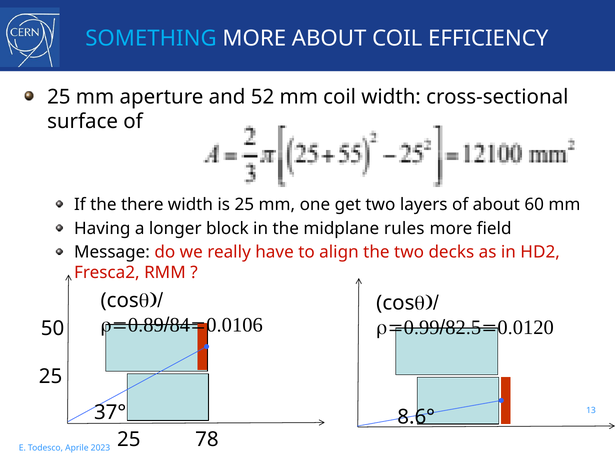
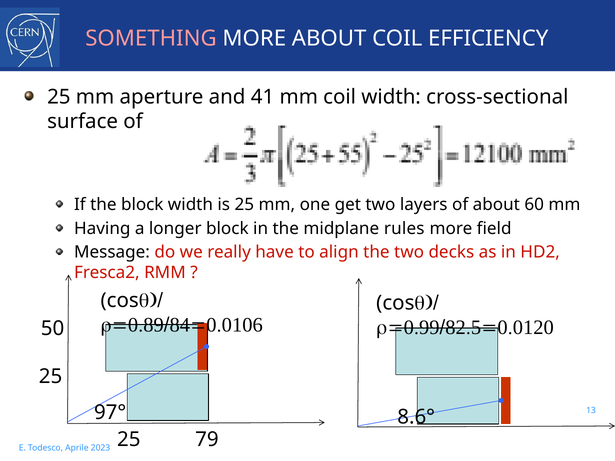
SOMETHING colour: light blue -> pink
52: 52 -> 41
the there: there -> block
37°: 37° -> 97°
78: 78 -> 79
